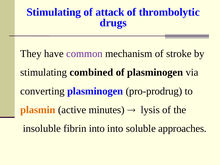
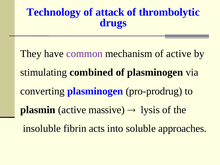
Stimulating at (54, 12): Stimulating -> Technology
of stroke: stroke -> active
plasmin colour: orange -> black
minutes: minutes -> massive
fibrin into: into -> acts
